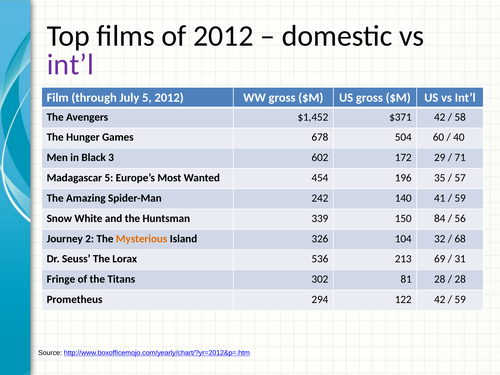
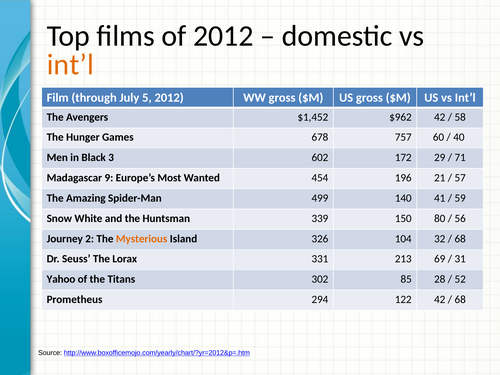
int’l at (70, 65) colour: purple -> orange
$371: $371 -> $962
504: 504 -> 757
Madagascar 5: 5 -> 9
35: 35 -> 21
242: 242 -> 499
84: 84 -> 80
536: 536 -> 331
Fringe: Fringe -> Yahoo
81: 81 -> 85
28 at (460, 279): 28 -> 52
59 at (460, 300): 59 -> 68
